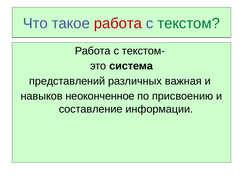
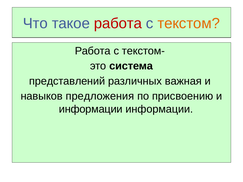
текстом colour: green -> orange
неоконченное: неоконченное -> предложения
составление at (91, 109): составление -> информации
